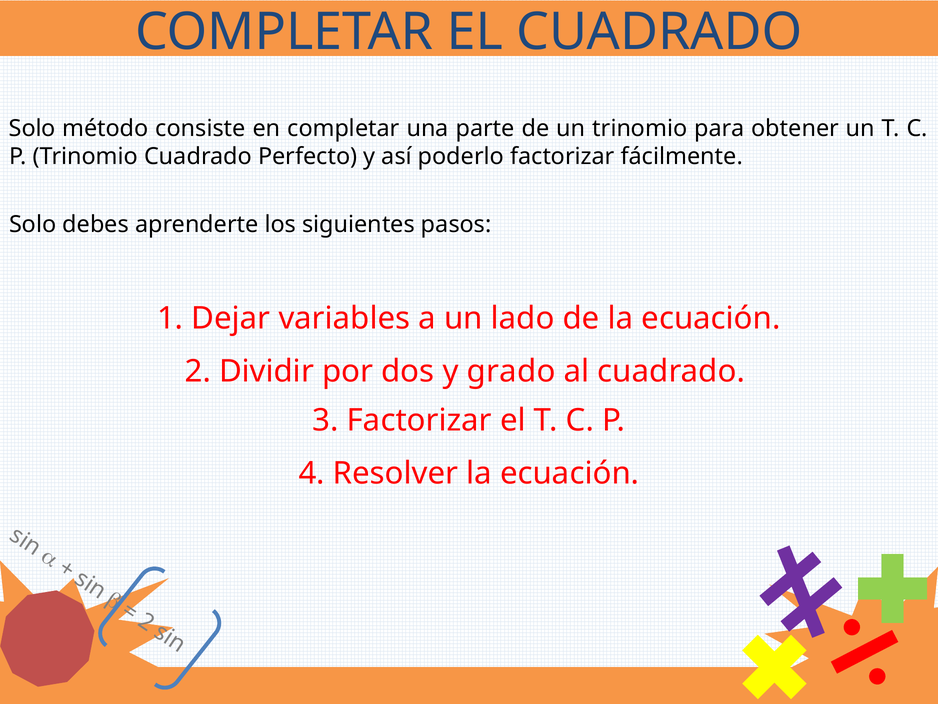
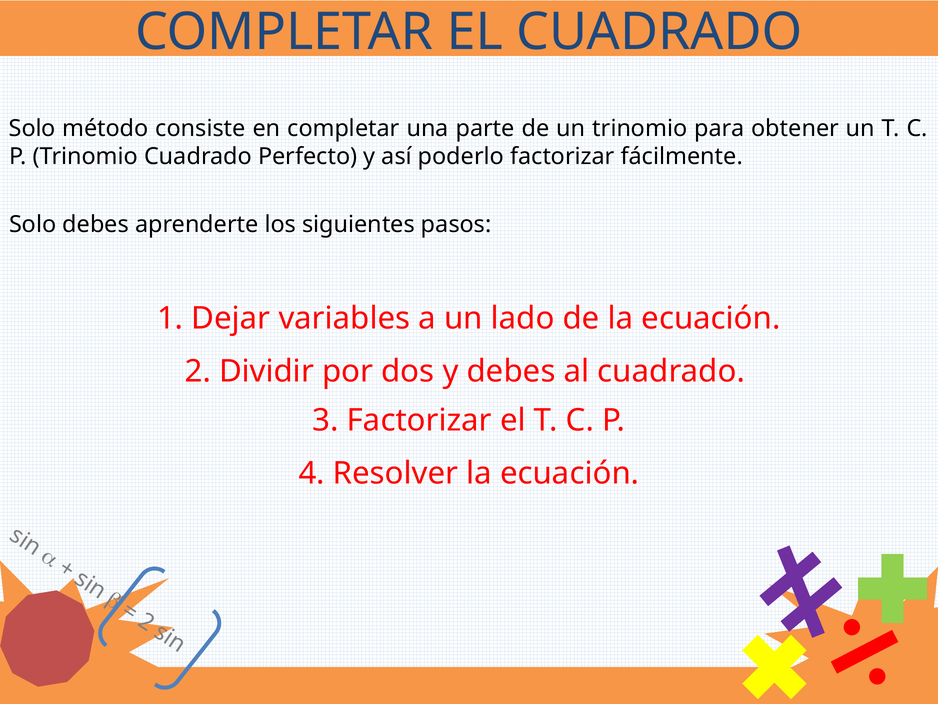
y grado: grado -> debes
